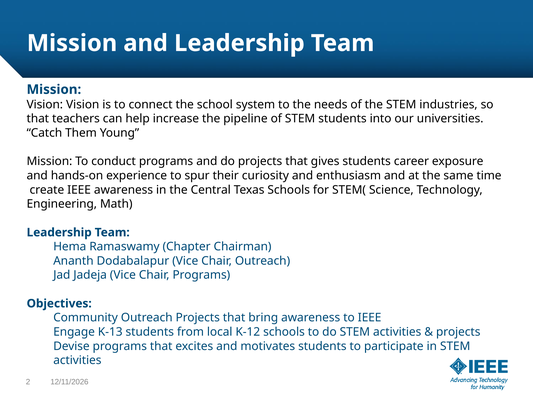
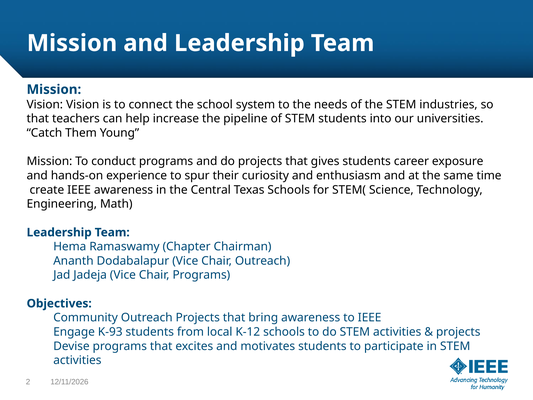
K-13: K-13 -> K-93
